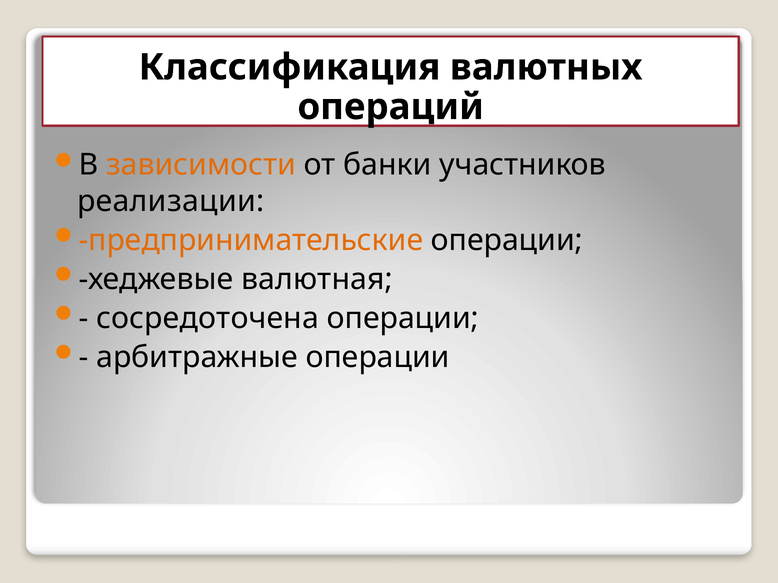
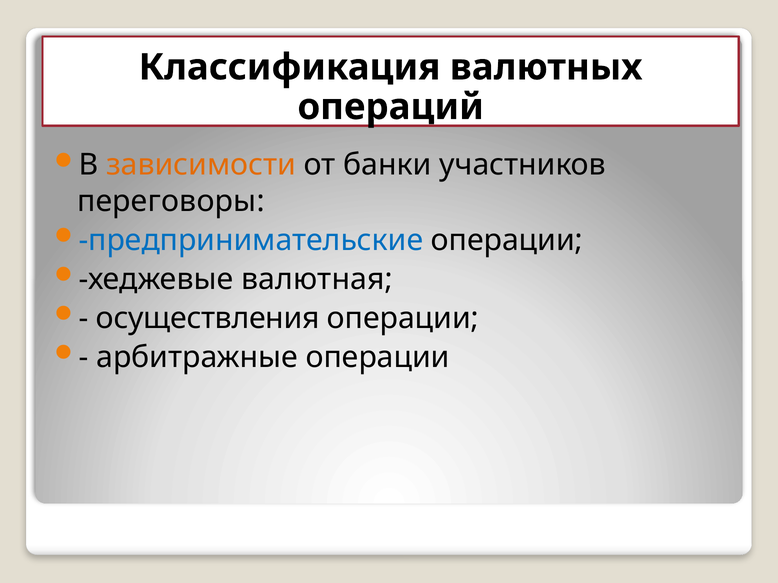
реализации: реализации -> переговоры
предпринимательские colour: orange -> blue
сосредоточена: сосредоточена -> осуществления
